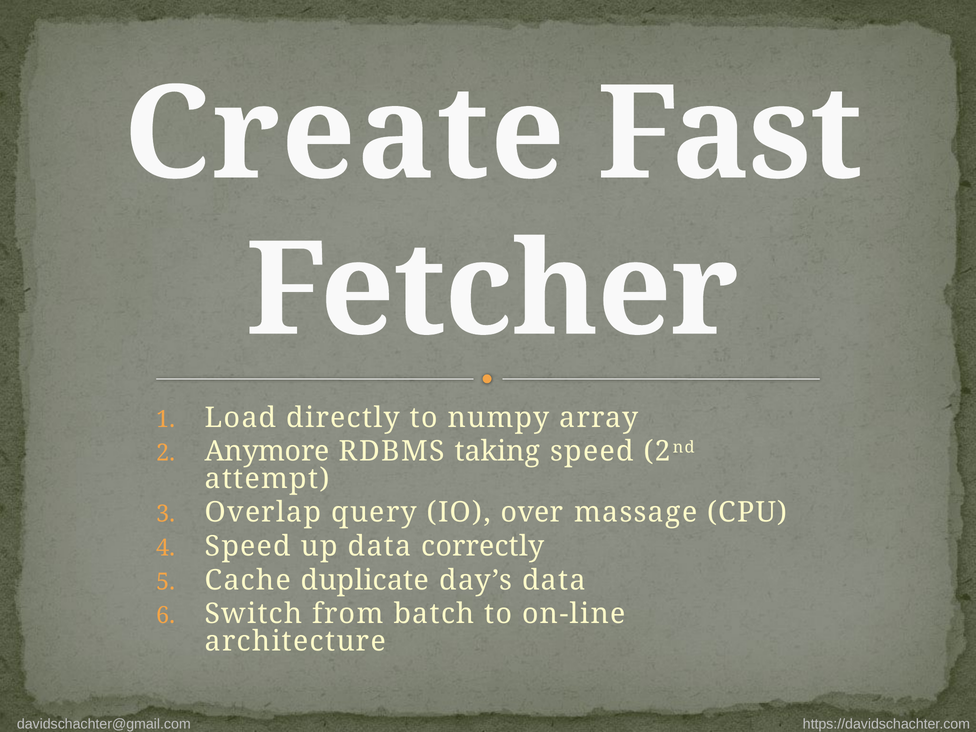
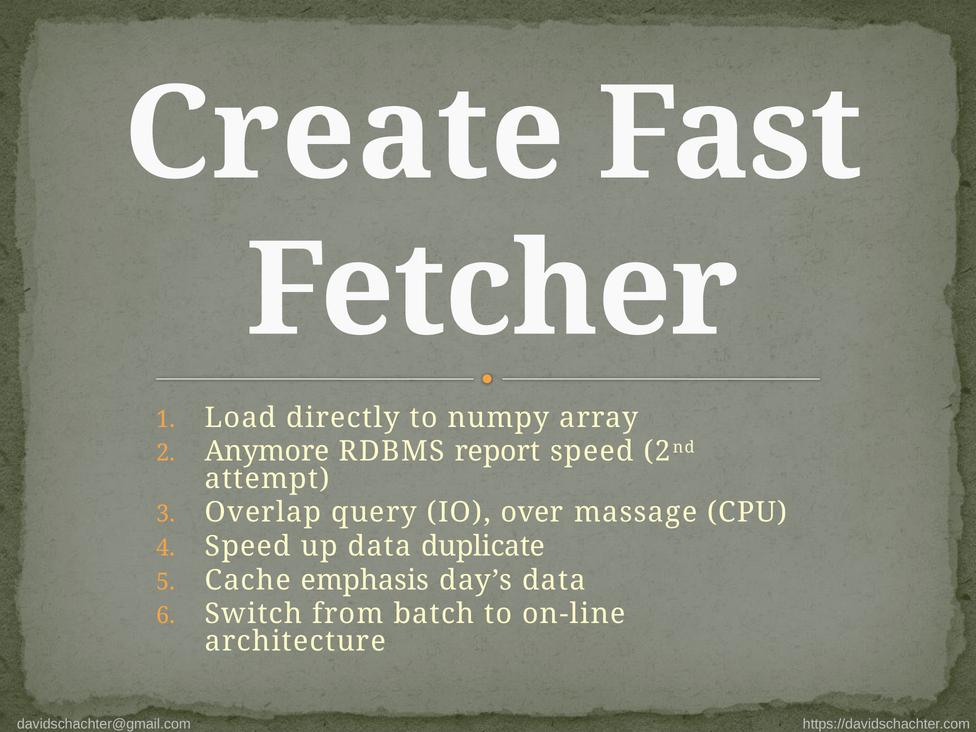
taking: taking -> report
correctly: correctly -> duplicate
duplicate: duplicate -> emphasis
